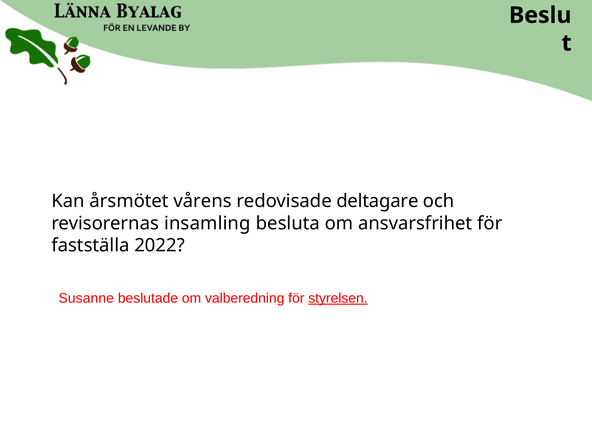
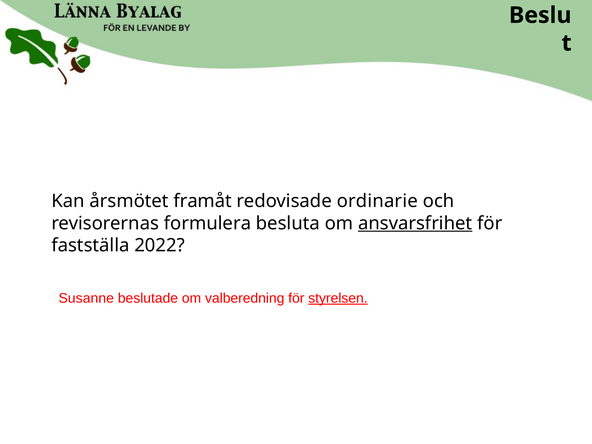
vårens: vårens -> framåt
deltagare: deltagare -> ordinarie
insamling: insamling -> formulera
ansvarsfrihet underline: none -> present
